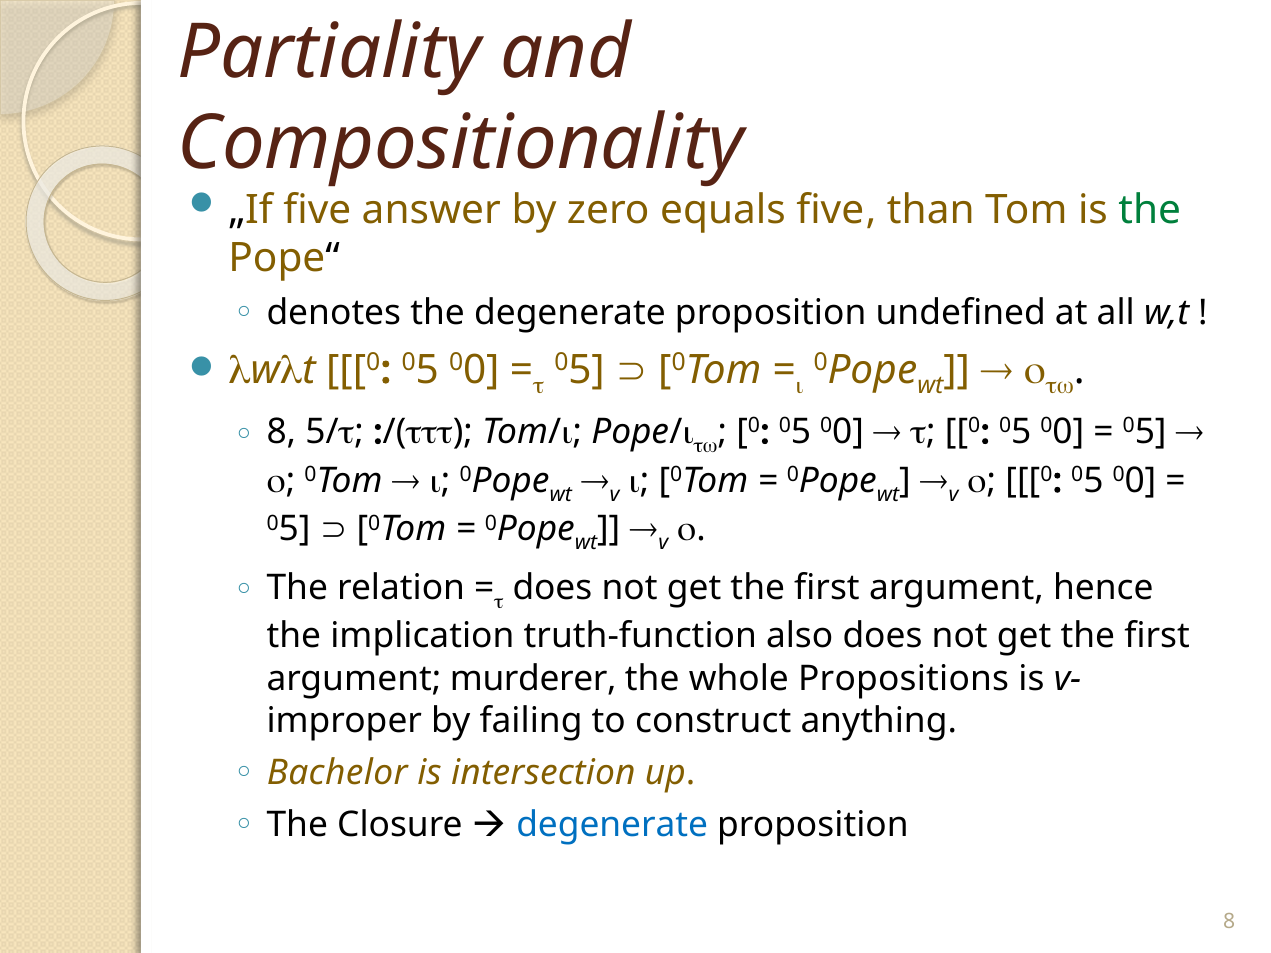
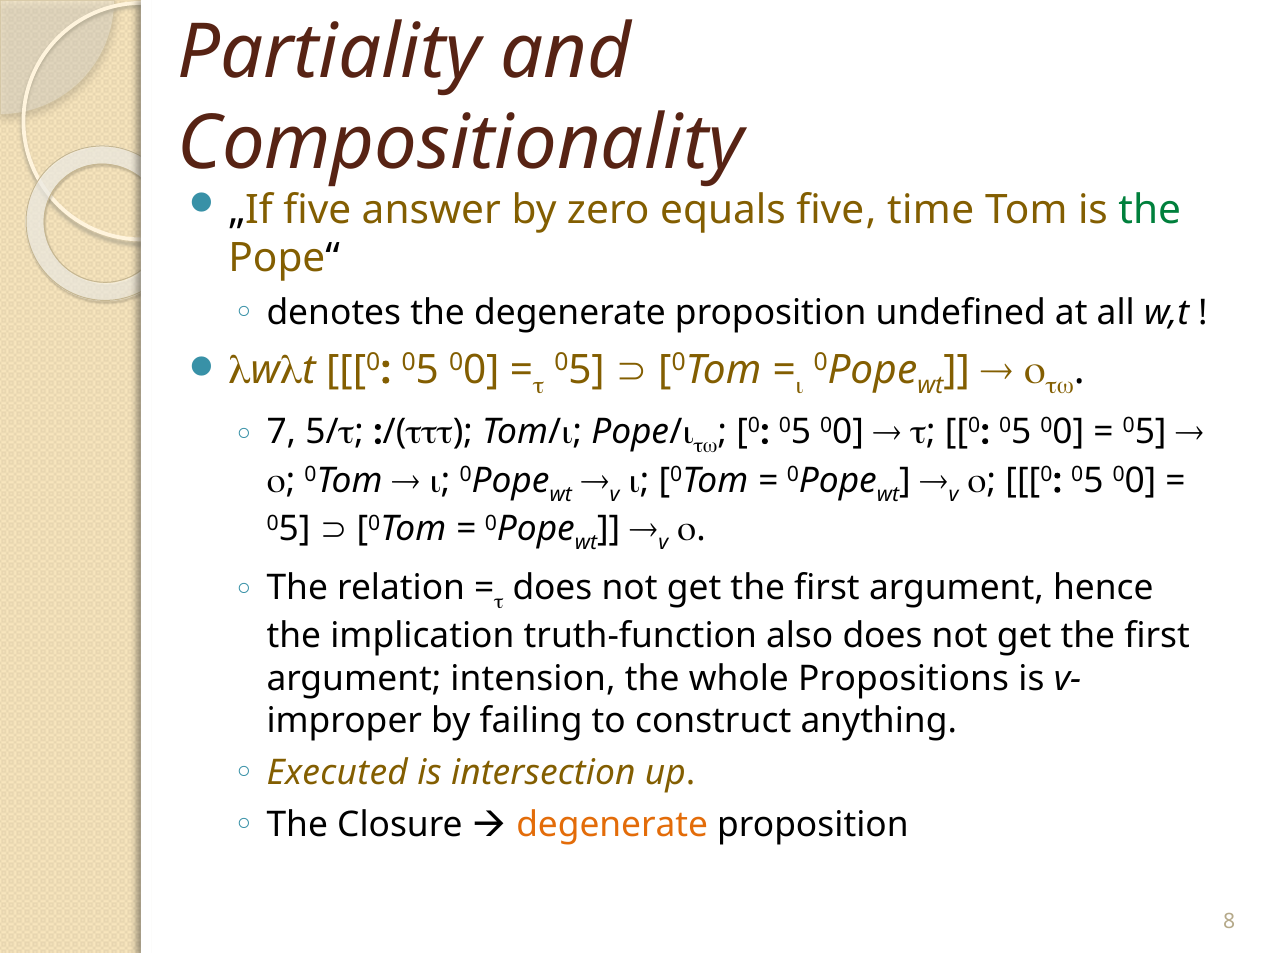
than: than -> time
8 at (281, 432): 8 -> 7
murderer: murderer -> intension
Bachelor: Bachelor -> Executed
degenerate at (612, 825) colour: blue -> orange
